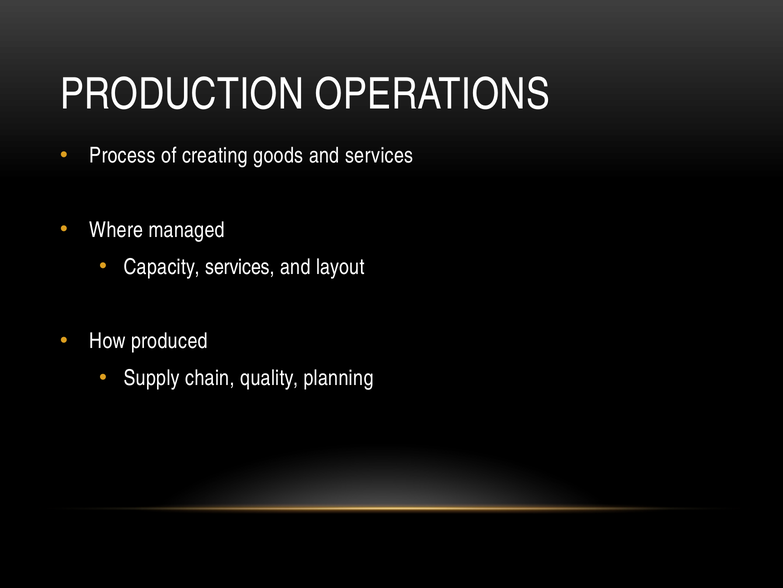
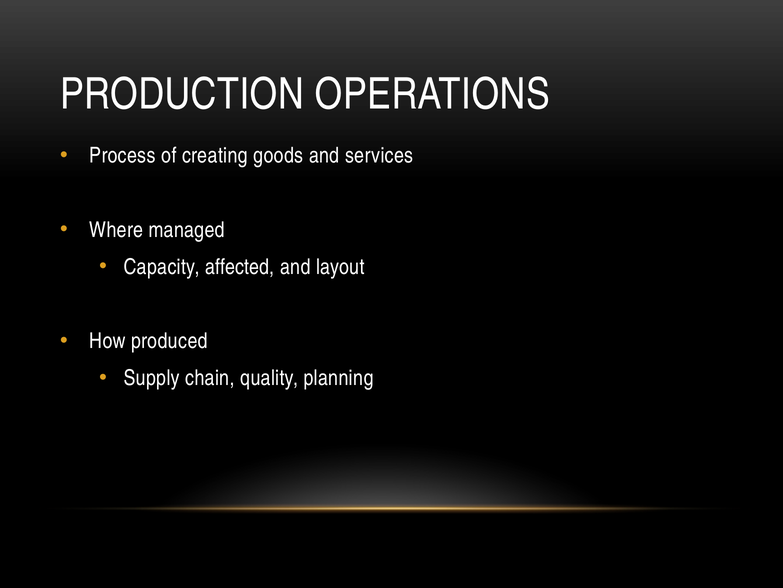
Capacity services: services -> affected
